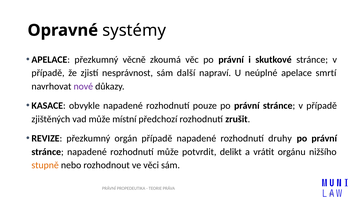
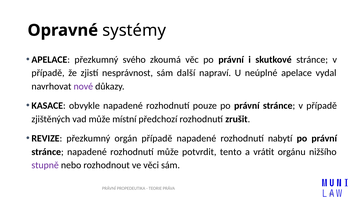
věcně: věcně -> svého
smrtí: smrtí -> vydal
druhy: druhy -> nabytí
delikt: delikt -> tento
stupně colour: orange -> purple
